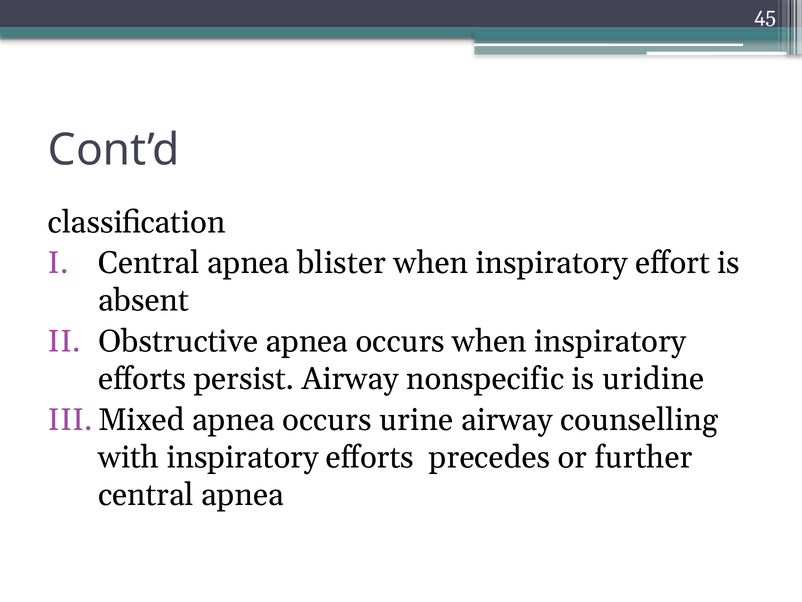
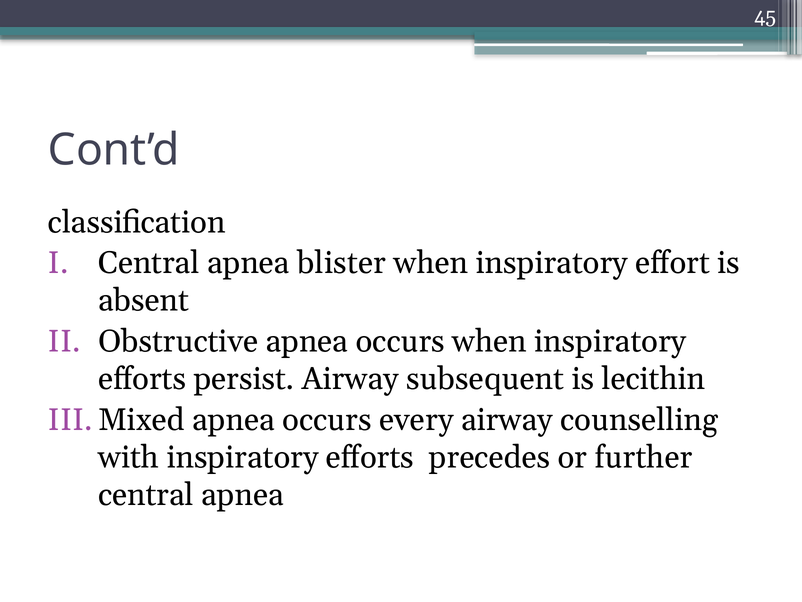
nonspecific: nonspecific -> subsequent
uridine: uridine -> lecithin
urine: urine -> every
